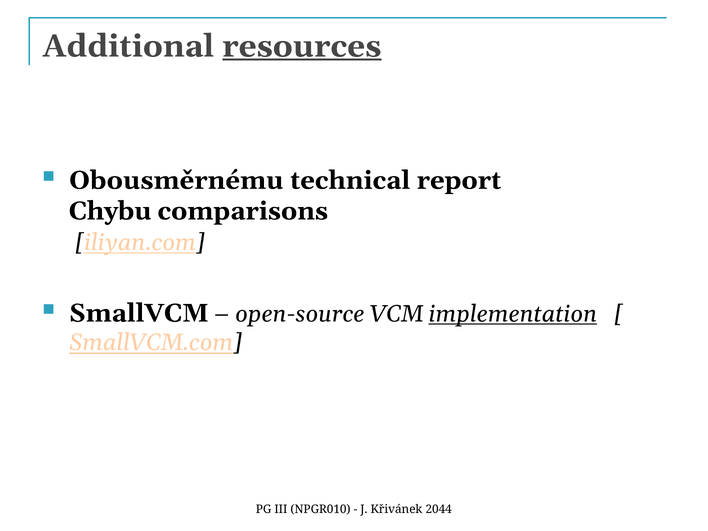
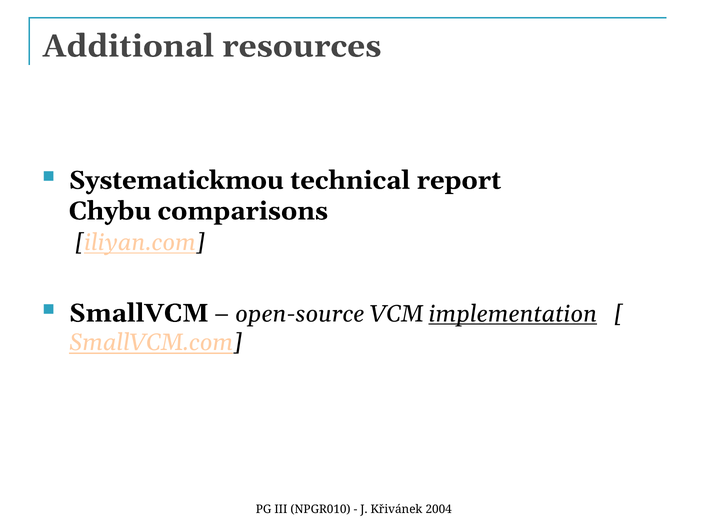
resources underline: present -> none
Obousměrnému: Obousměrnému -> Systematickmou
2044: 2044 -> 2004
